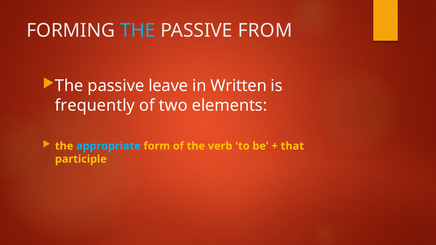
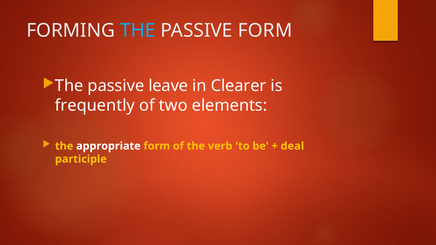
PASSIVE FROM: FROM -> FORM
Written: Written -> Clearer
appropriate colour: light blue -> white
that: that -> deal
